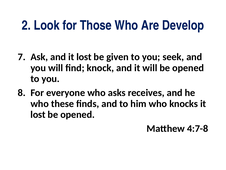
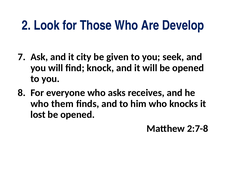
and it lost: lost -> city
these: these -> them
4:7-8: 4:7-8 -> 2:7-8
